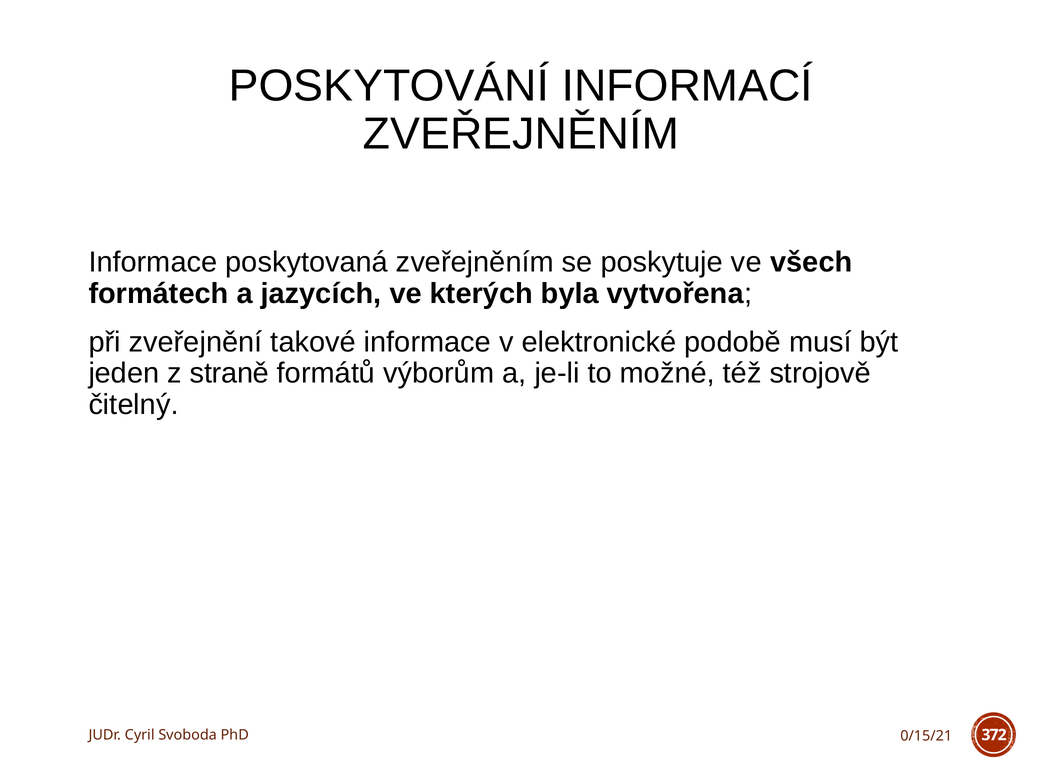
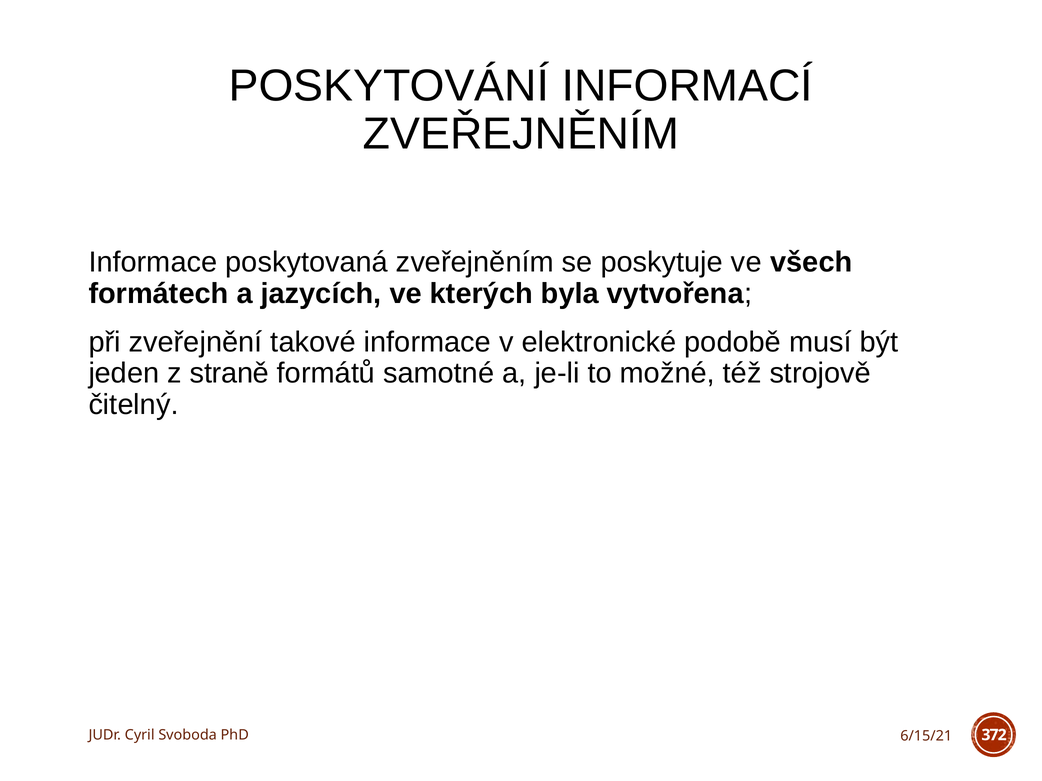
výborům: výborům -> samotné
0/15/21: 0/15/21 -> 6/15/21
